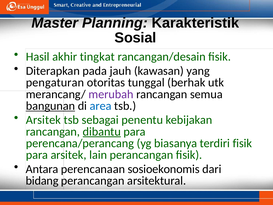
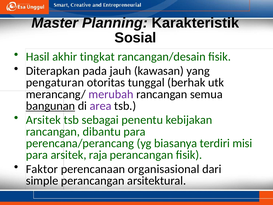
area colour: blue -> purple
dibantu underline: present -> none
terdiri fisik: fisik -> misi
lain: lain -> raja
Antara: Antara -> Faktor
sosioekonomis: sosioekonomis -> organisasional
bidang: bidang -> simple
